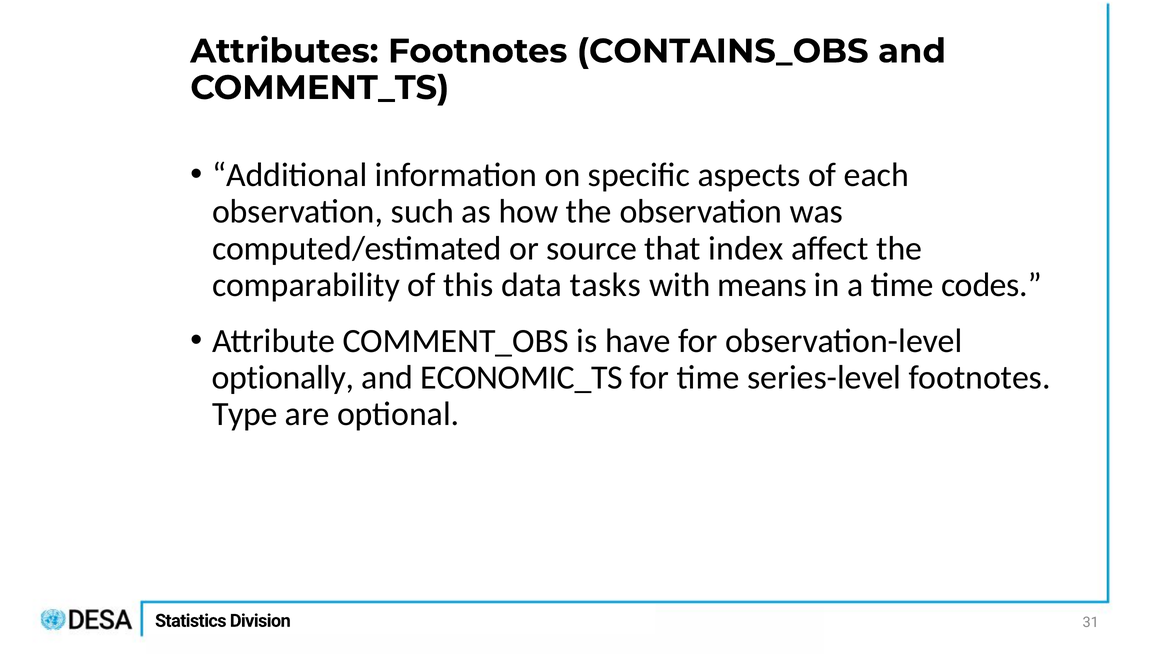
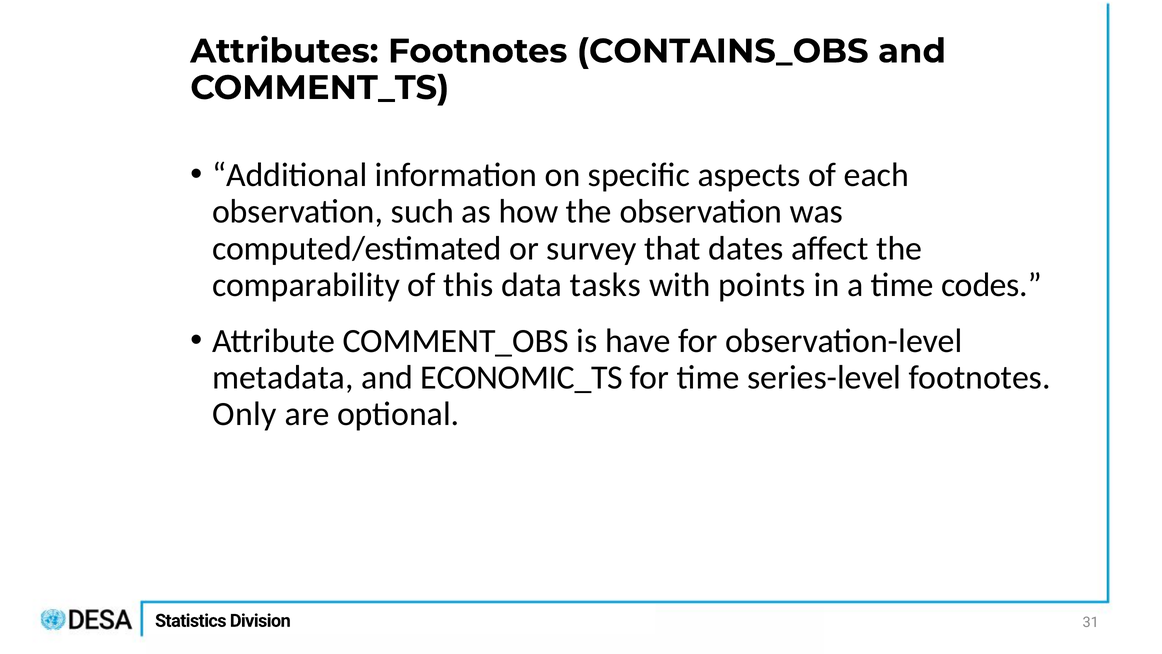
source: source -> survey
index: index -> dates
means: means -> points
optionally: optionally -> metadata
Type: Type -> Only
